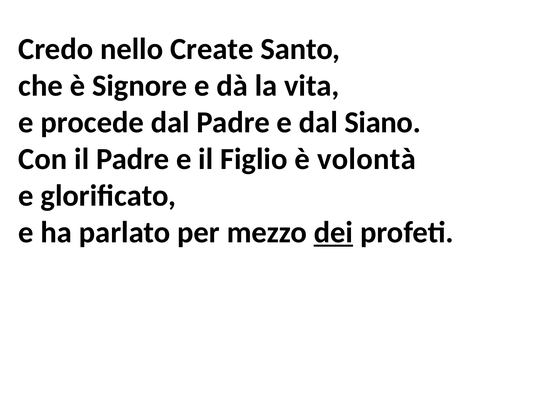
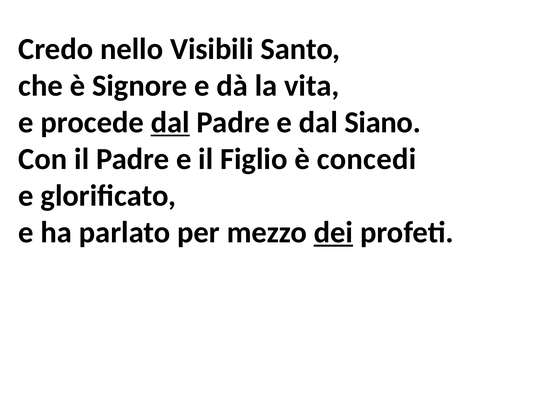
Create: Create -> Visibili
dal at (170, 122) underline: none -> present
volontà: volontà -> concedi
